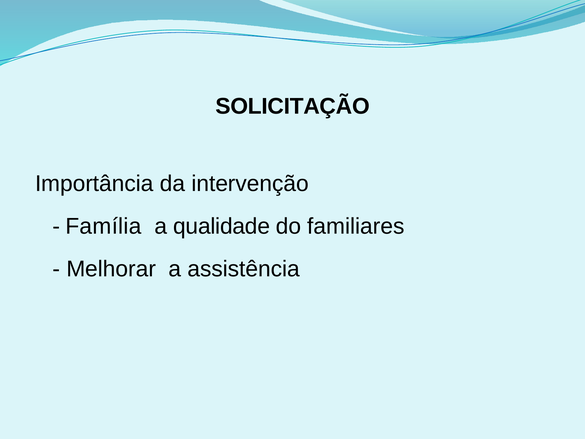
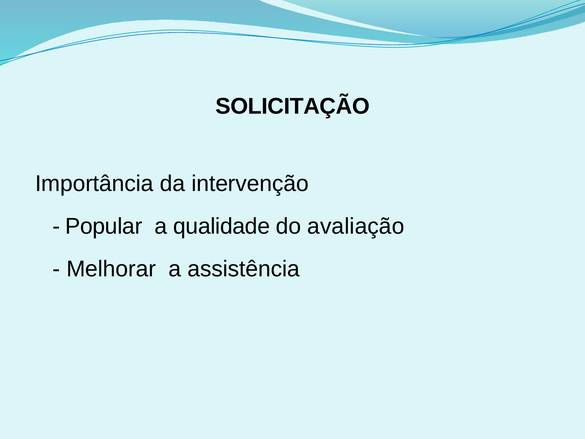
Família: Família -> Popular
familiares: familiares -> avaliação
